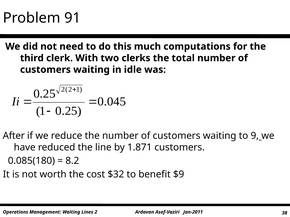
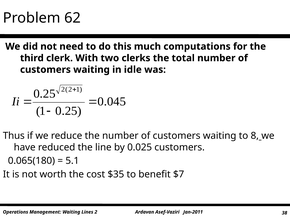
91: 91 -> 62
After: After -> Thus
9: 9 -> 8
1.871: 1.871 -> 0.025
0.085(180: 0.085(180 -> 0.065(180
8.2: 8.2 -> 5.1
$32: $32 -> $35
$9: $9 -> $7
